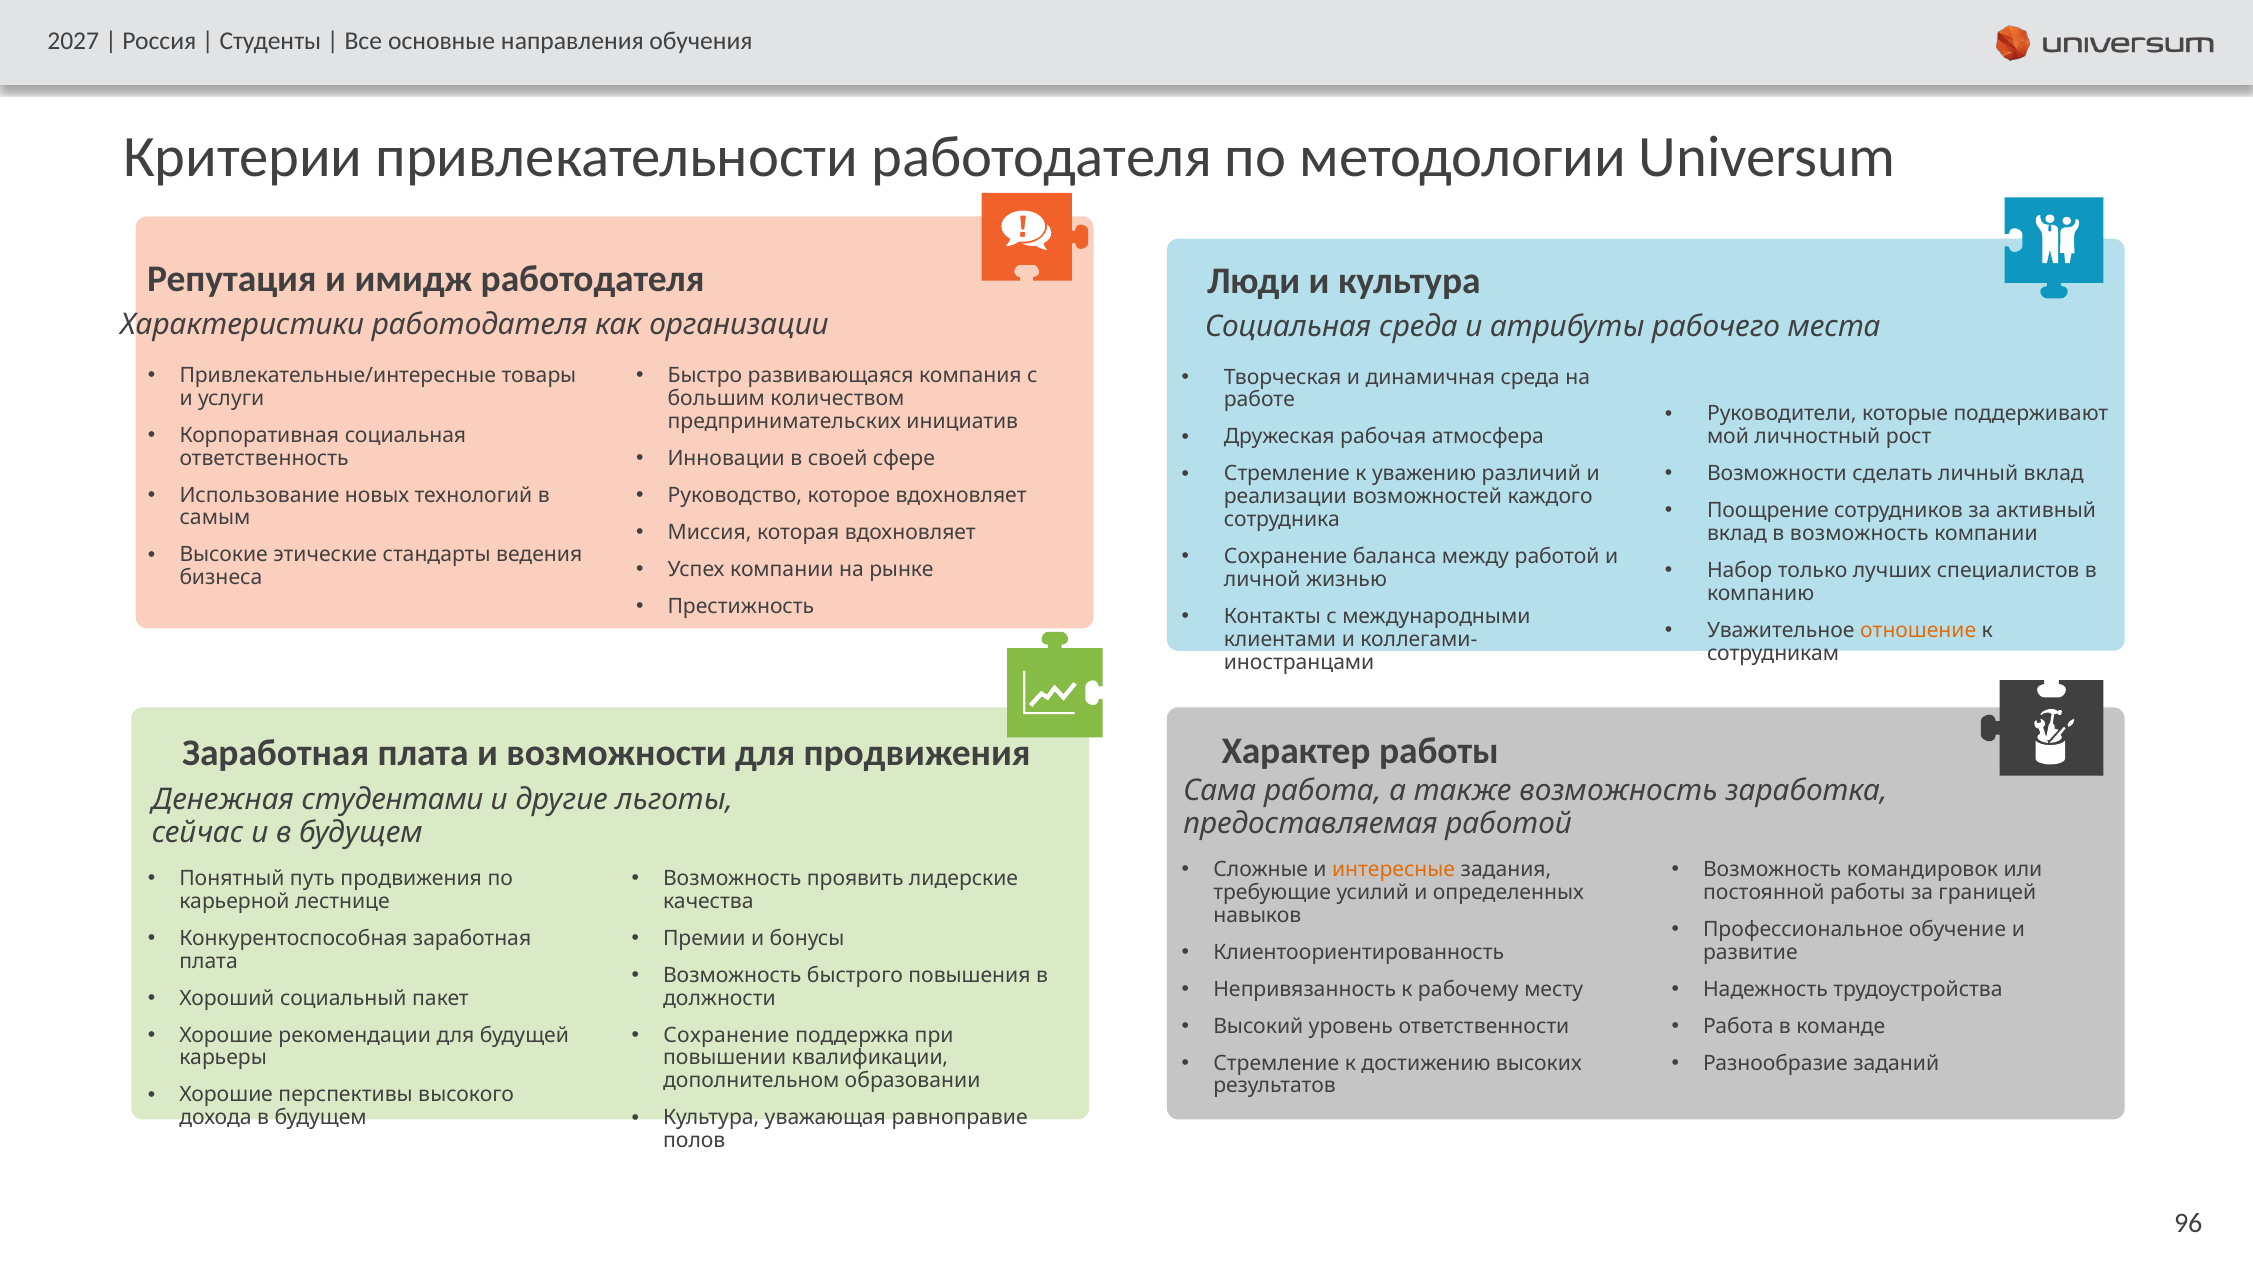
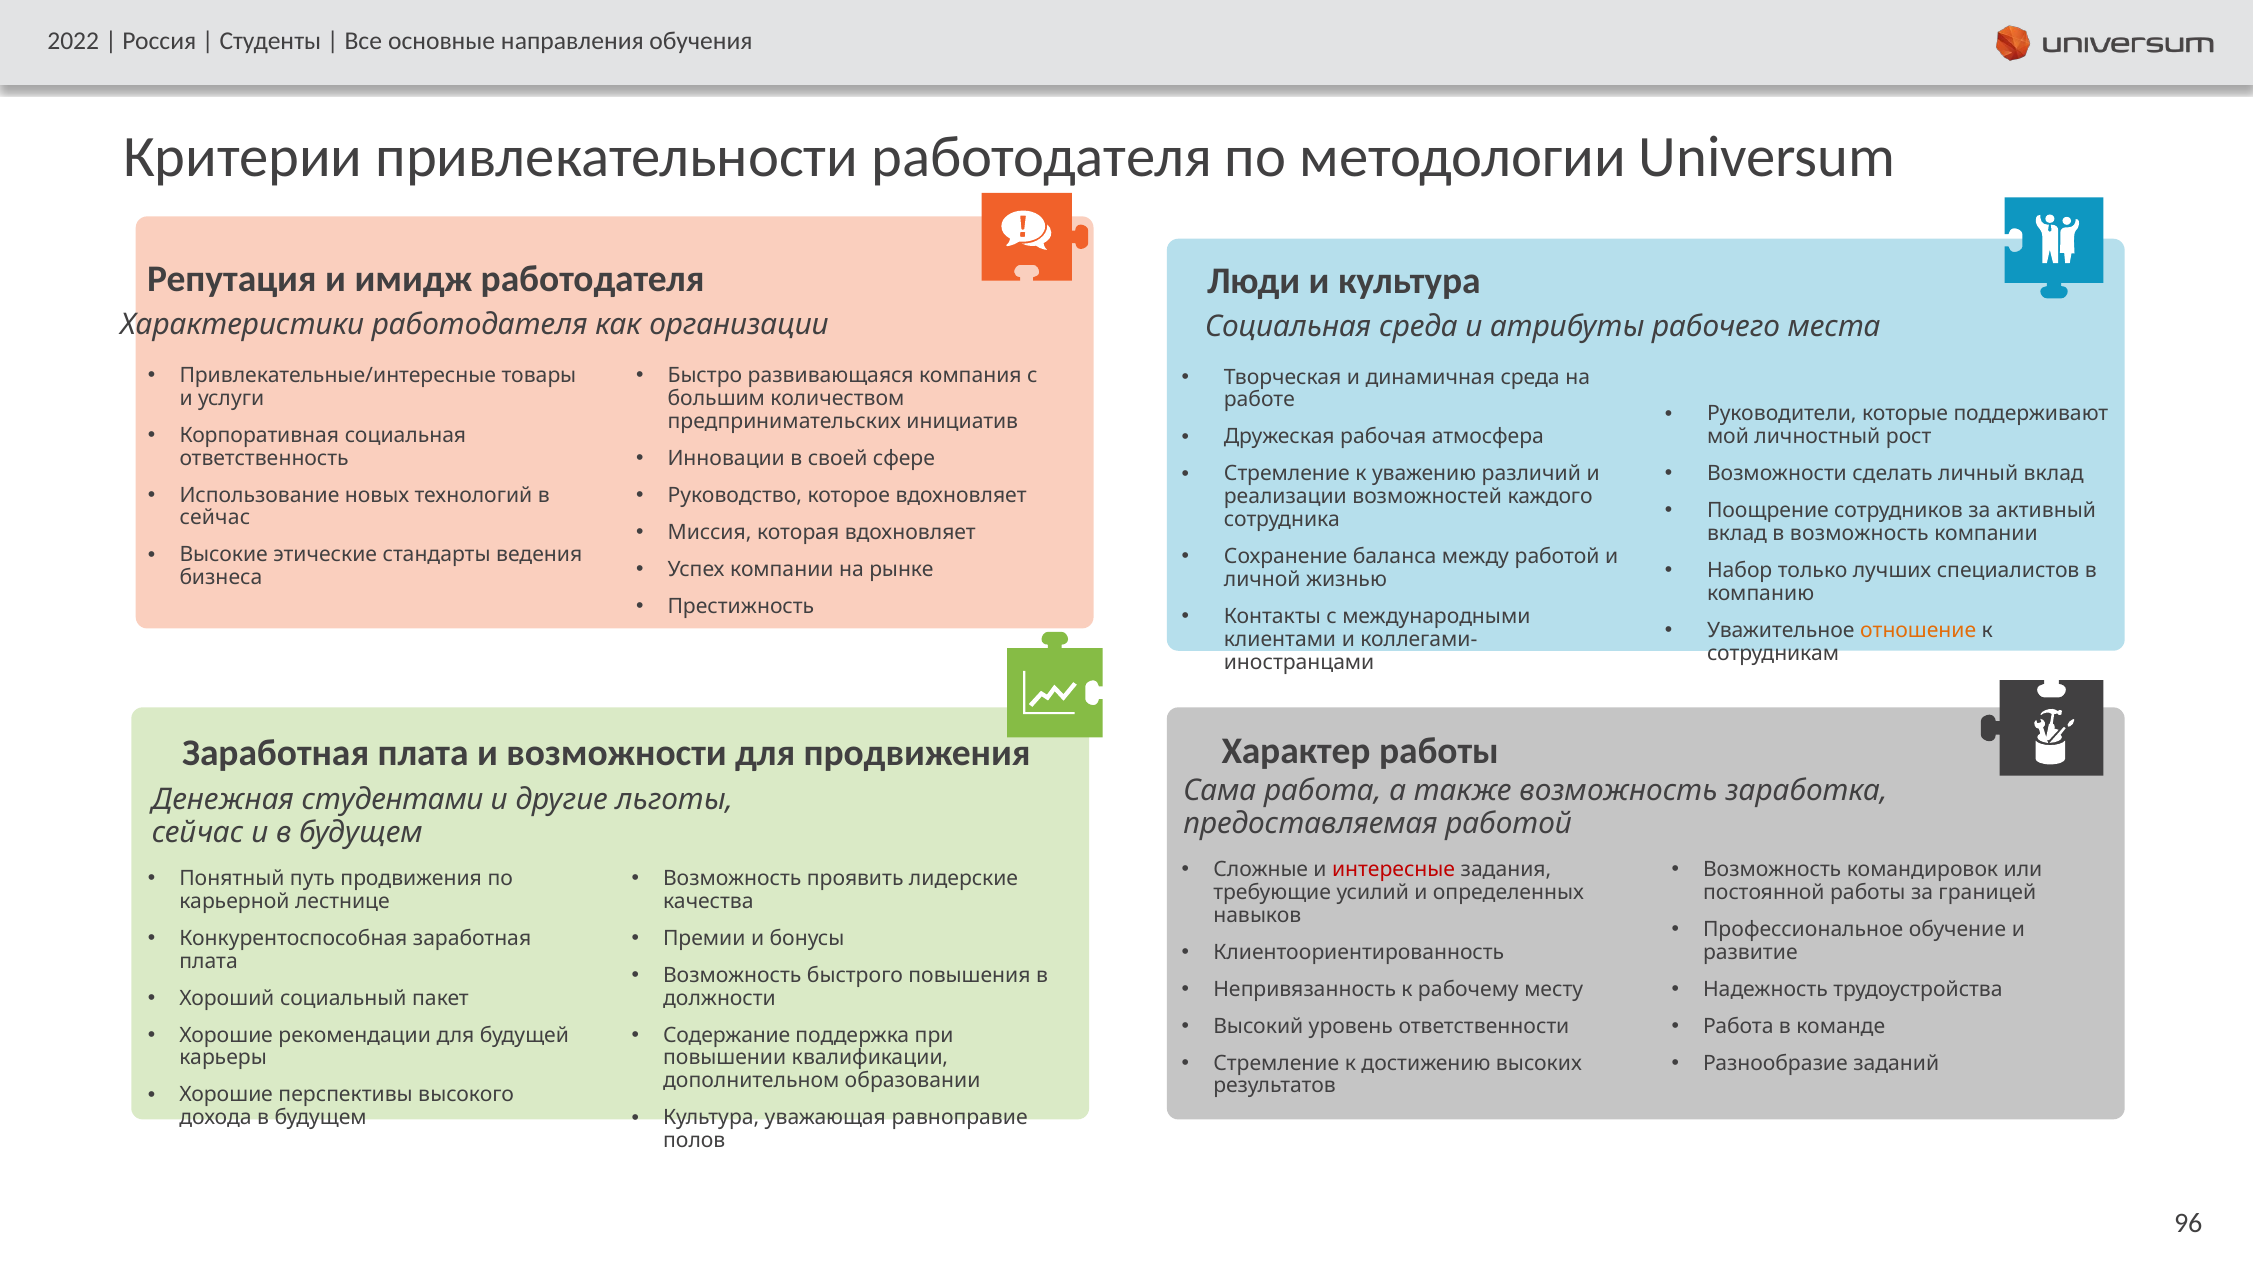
2027: 2027 -> 2022
самым at (215, 518): самым -> сейчас
интересные colour: orange -> red
Сохранение at (726, 1035): Сохранение -> Содержание
